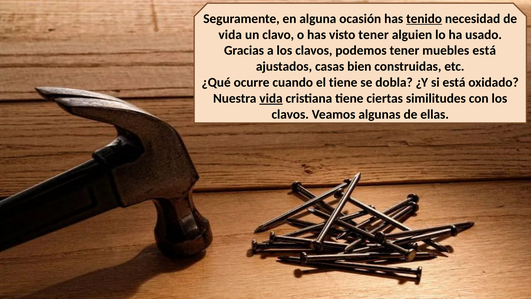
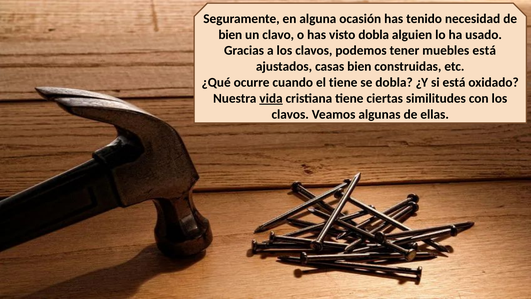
tenido underline: present -> none
vida at (230, 35): vida -> bien
visto tener: tener -> dobla
